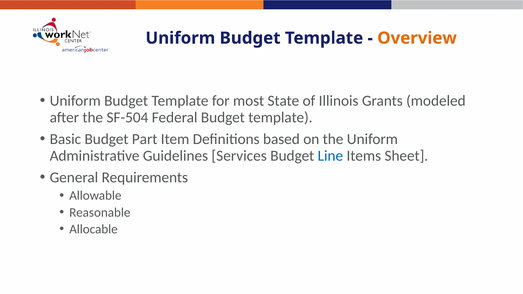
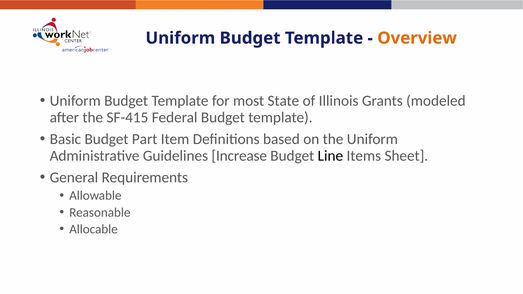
SF-504: SF-504 -> SF-415
Services: Services -> Increase
Line colour: blue -> black
